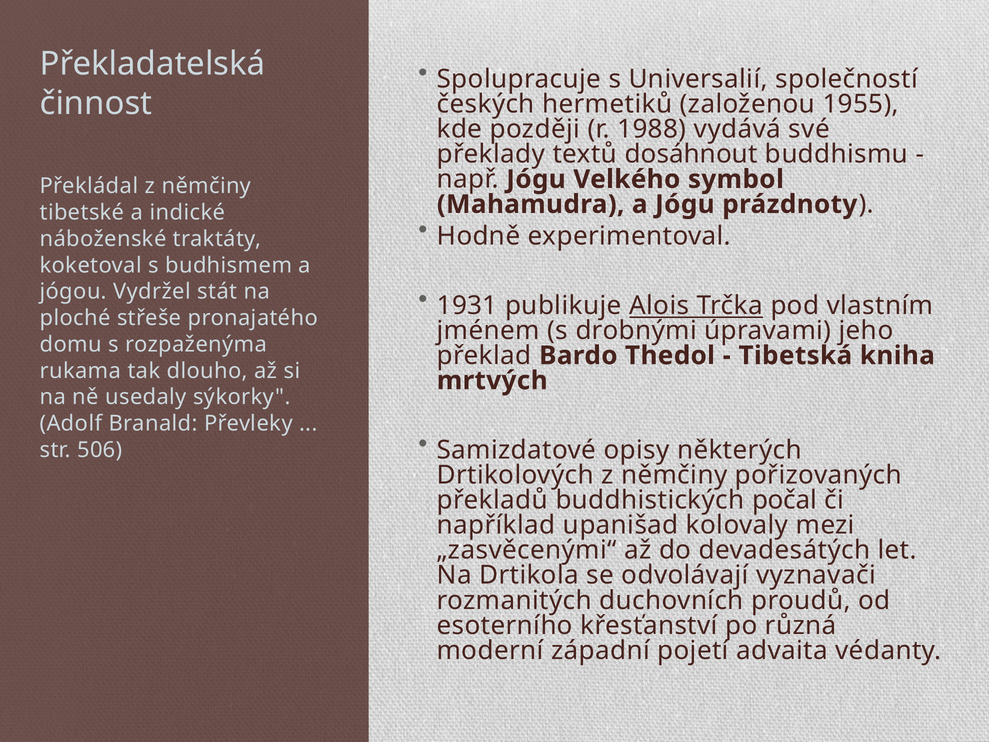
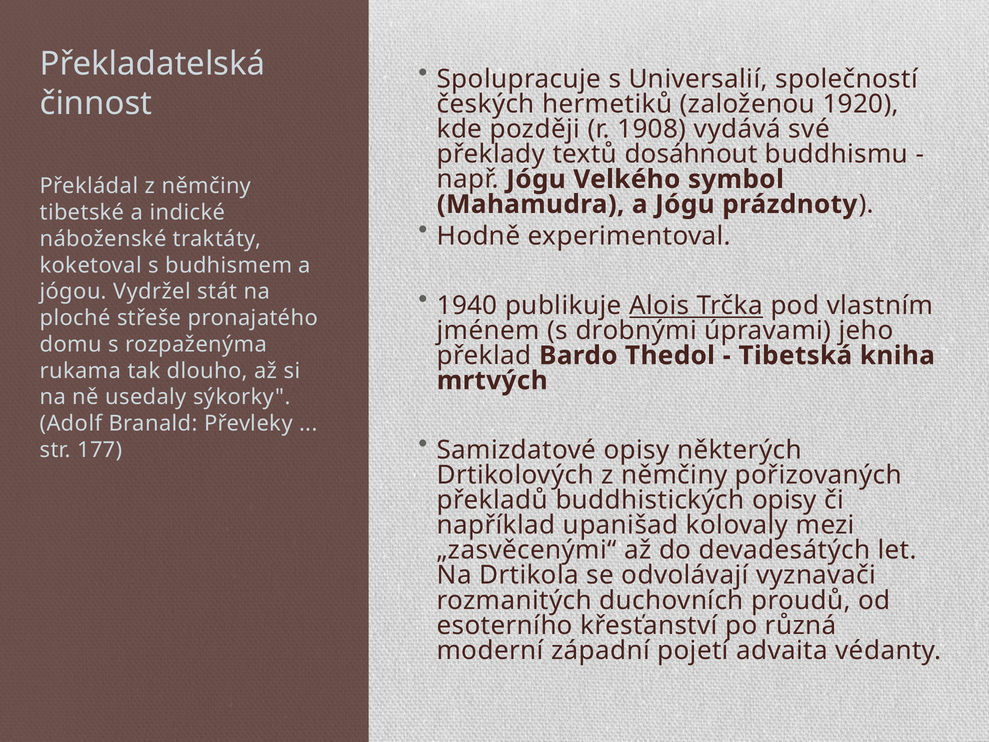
1955: 1955 -> 1920
1988: 1988 -> 1908
1931: 1931 -> 1940
506: 506 -> 177
buddhistických počal: počal -> opisy
